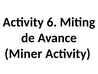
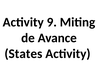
6: 6 -> 9
Miner: Miner -> States
